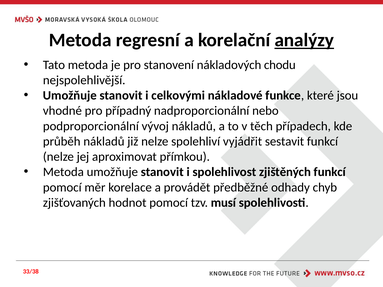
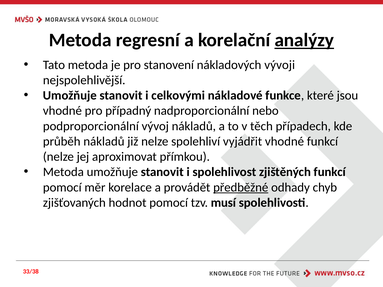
chodu: chodu -> vývoji
vyjádřit sestavit: sestavit -> vhodné
předběžné underline: none -> present
